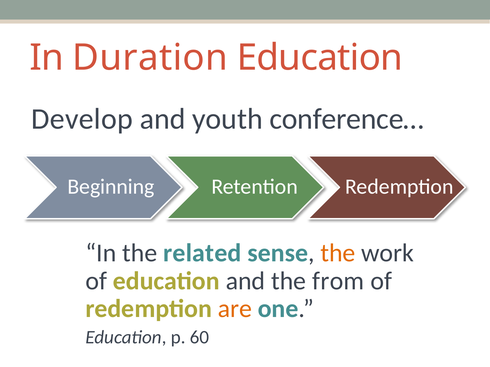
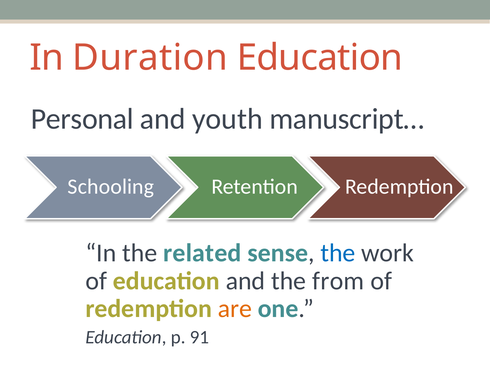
Develop: Develop -> Personal
conference…: conference… -> manuscript…
Beginning: Beginning -> Schooling
the at (338, 253) colour: orange -> blue
60: 60 -> 91
